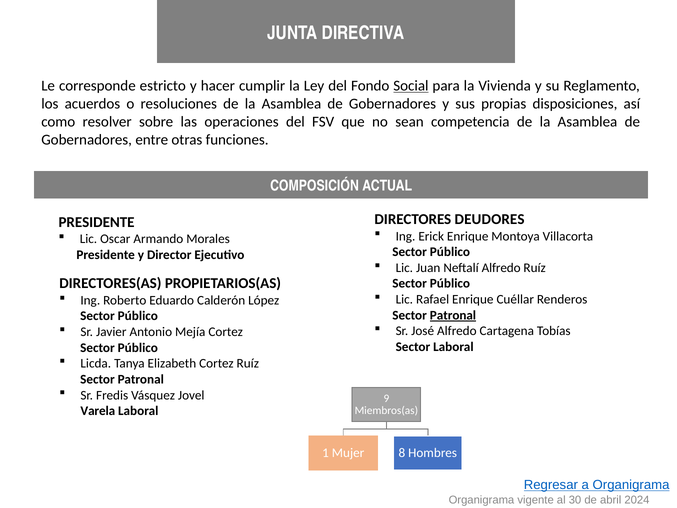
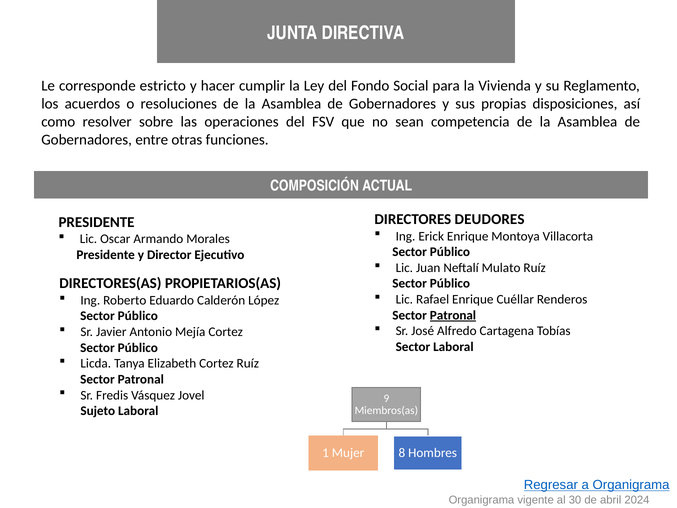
Social underline: present -> none
Neftalí Alfredo: Alfredo -> Mulato
Varela: Varela -> Sujeto
